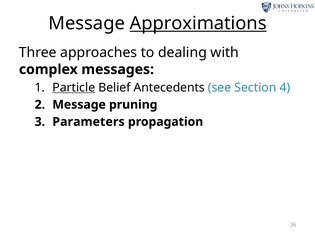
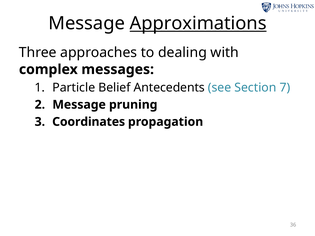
Particle underline: present -> none
4: 4 -> 7
Parameters: Parameters -> Coordinates
